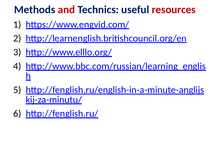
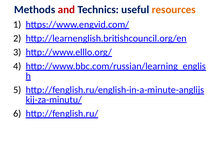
resources colour: red -> orange
